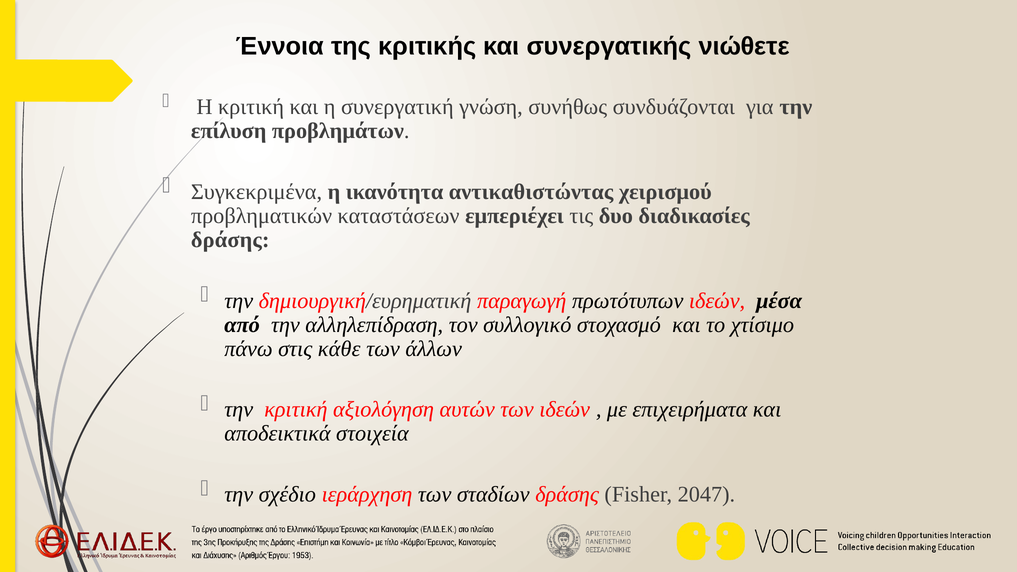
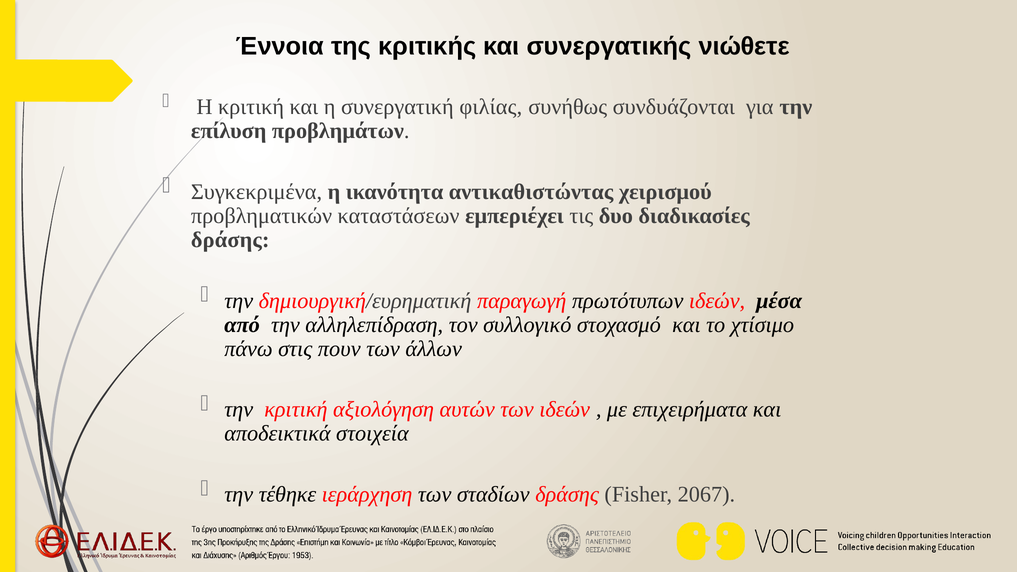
γνώση: γνώση -> φιλίας
κάθε: κάθε -> πουν
σχέδιο: σχέδιο -> τέθηκε
2047: 2047 -> 2067
